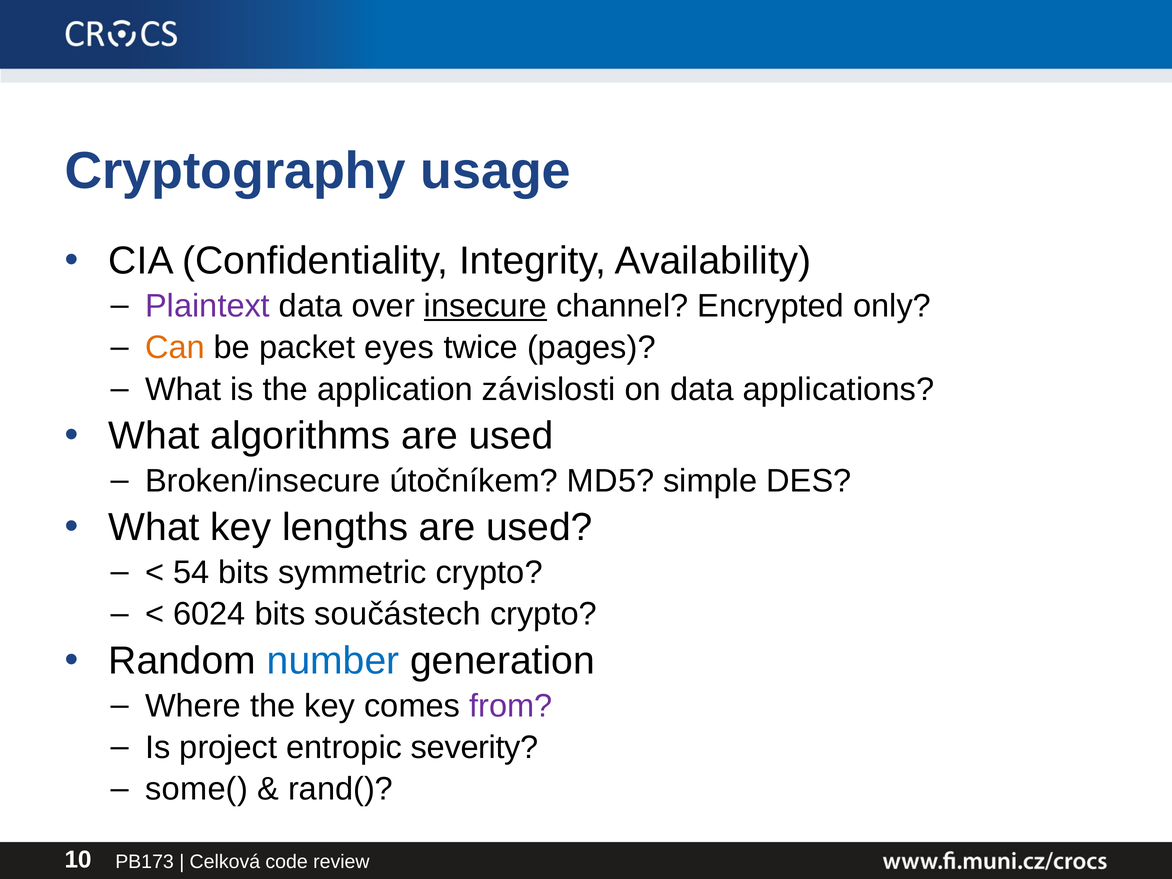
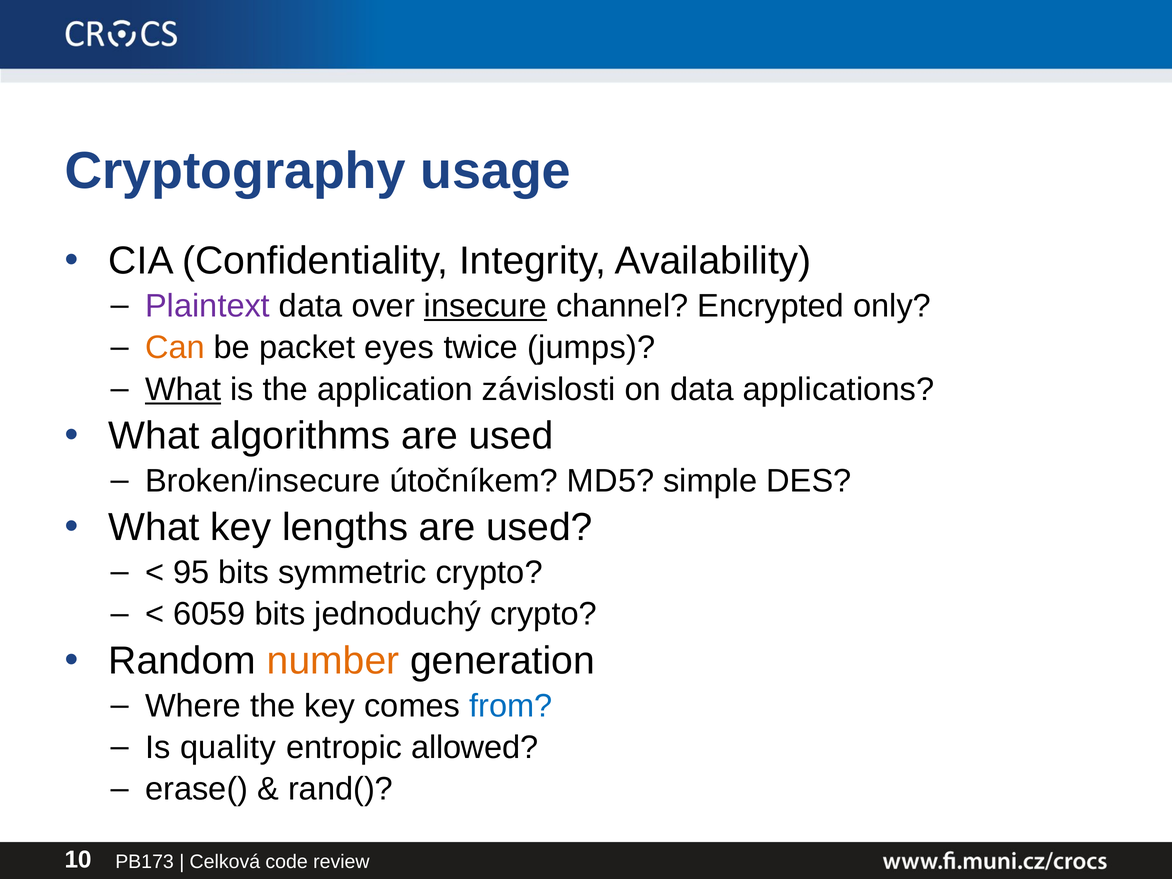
pages: pages -> jumps
What at (183, 389) underline: none -> present
54: 54 -> 95
6024: 6024 -> 6059
součástech: součástech -> jednoduchý
number colour: blue -> orange
from colour: purple -> blue
project: project -> quality
severity: severity -> allowed
some(: some( -> erase(
